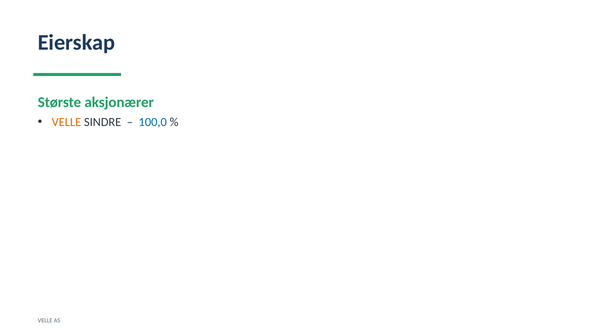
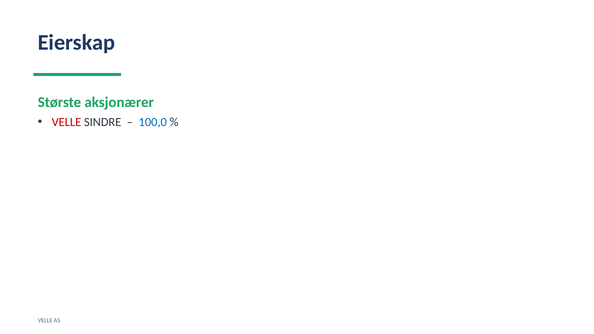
VELLE at (66, 122) colour: orange -> red
